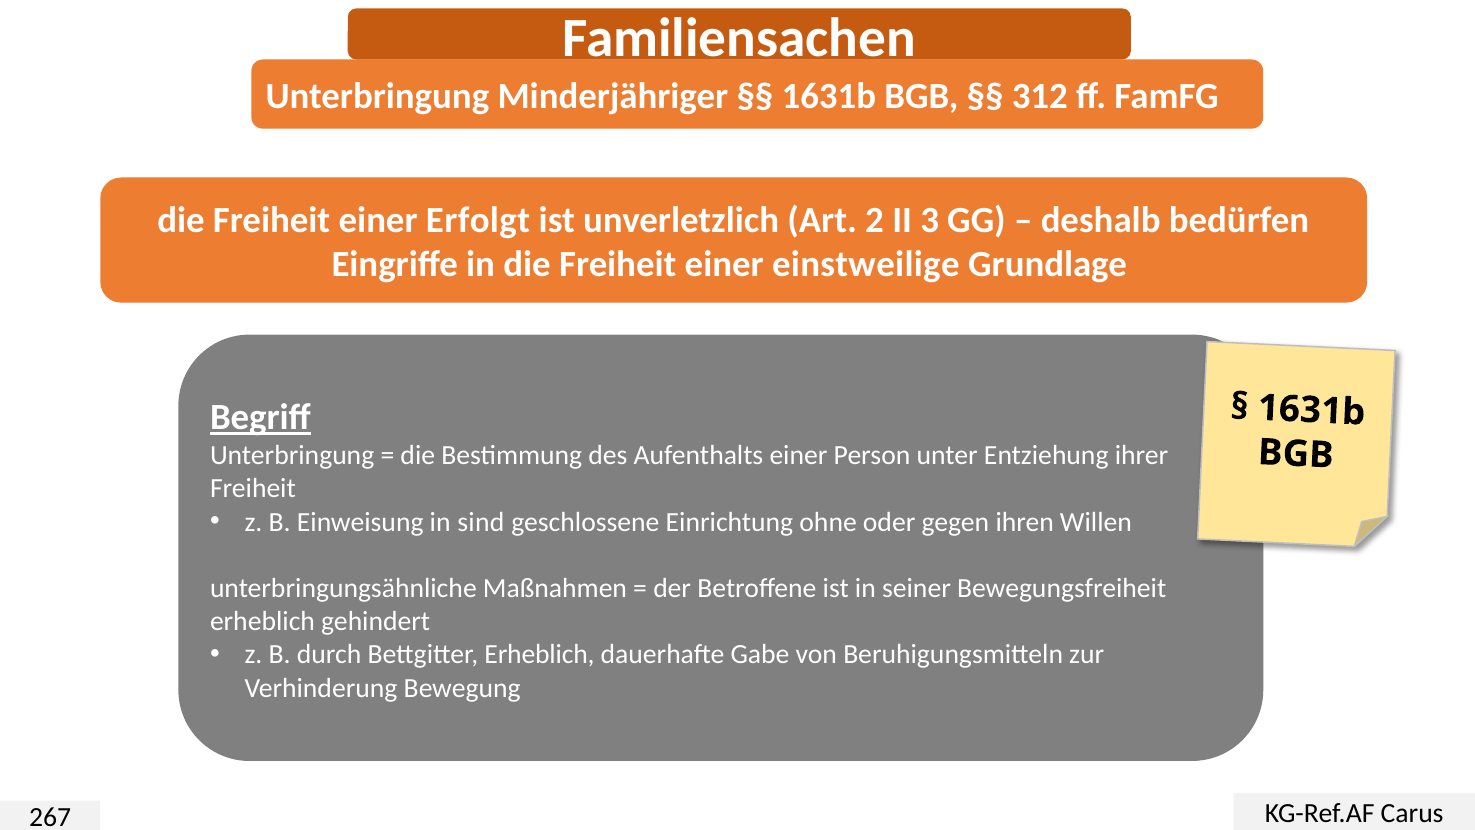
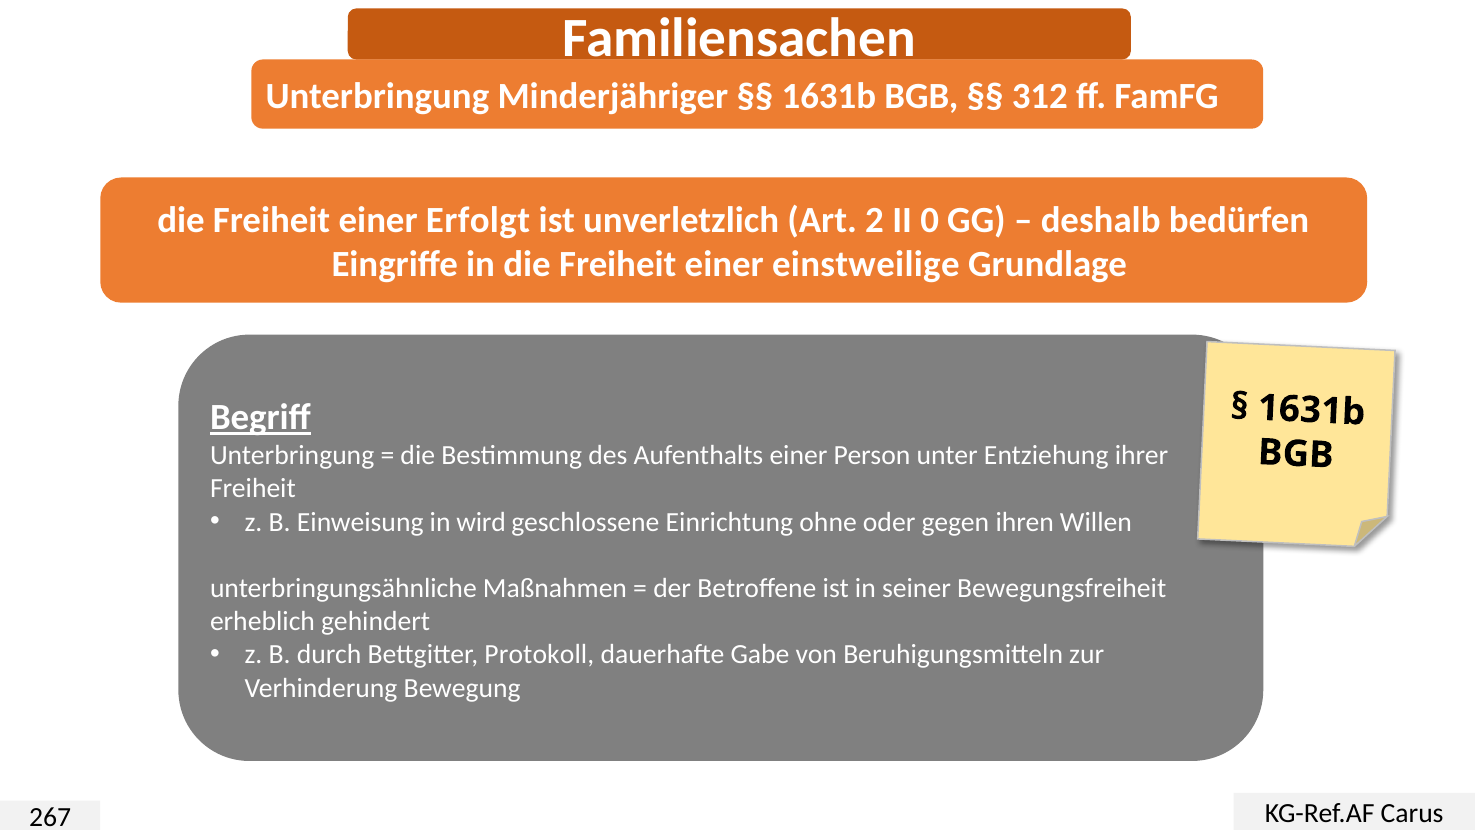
3: 3 -> 0
sind: sind -> wird
Bettgitter Erheblich: Erheblich -> Protokoll
